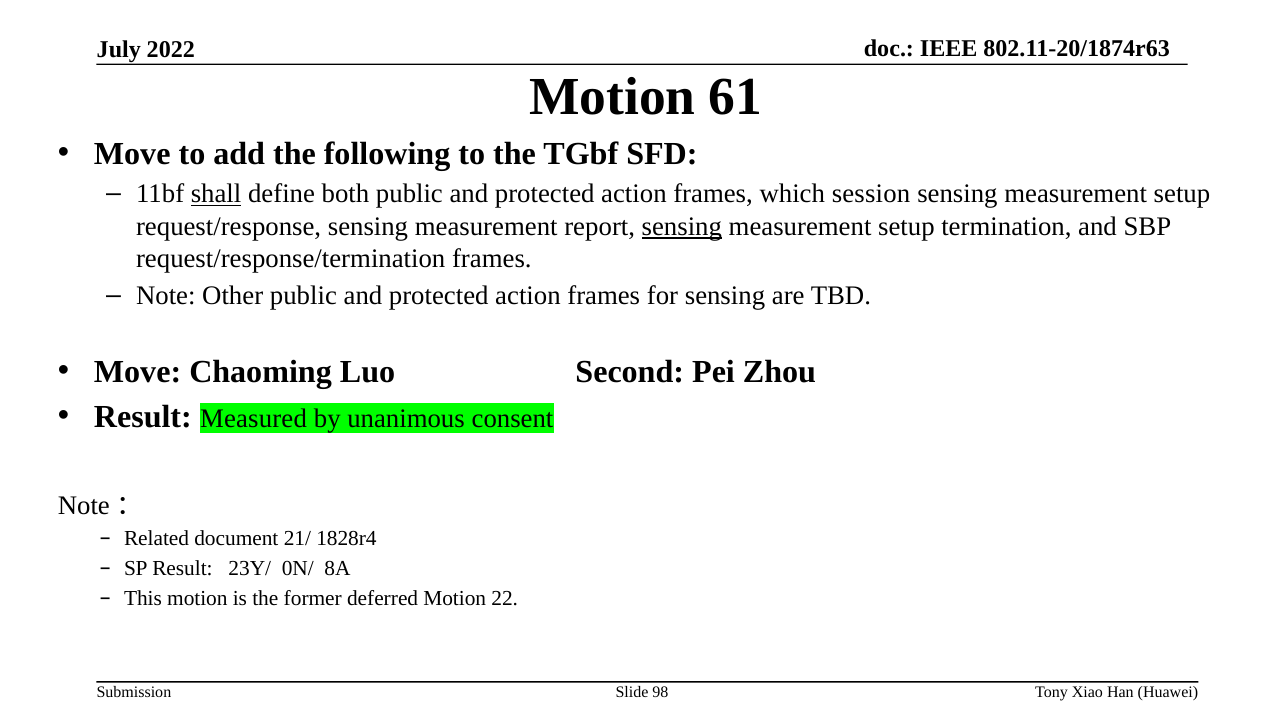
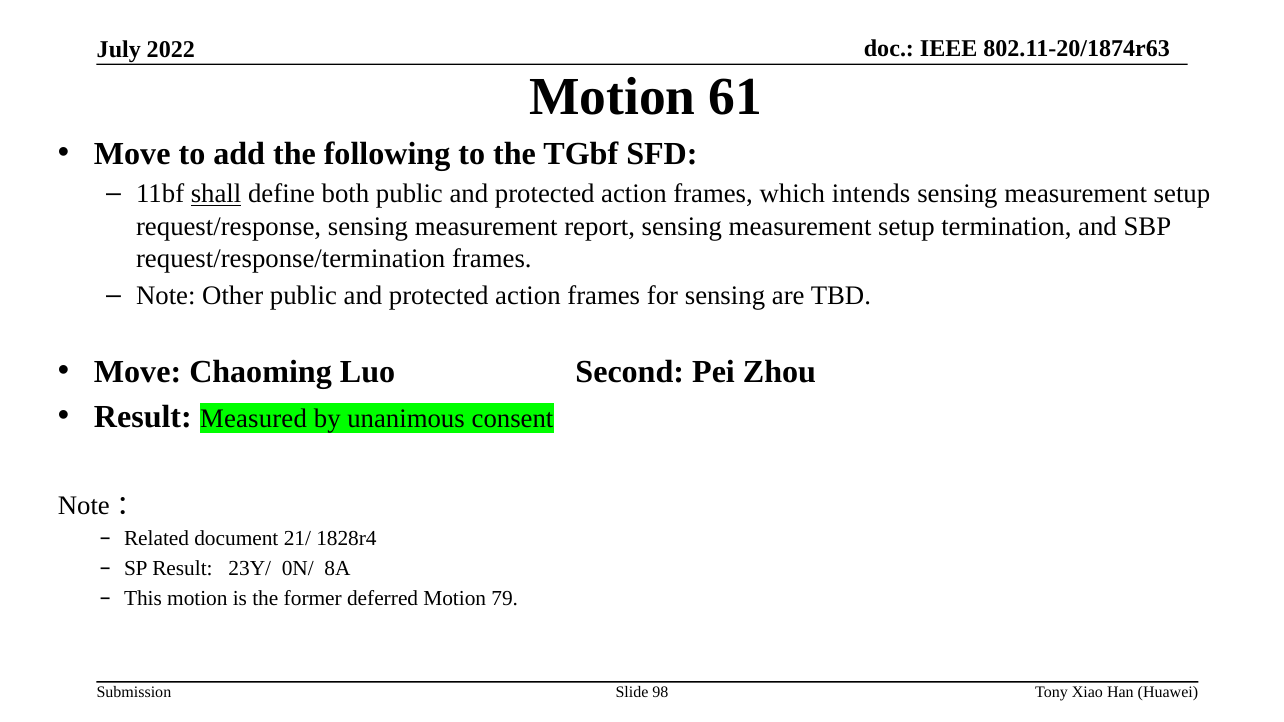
session: session -> intends
sensing at (682, 226) underline: present -> none
22: 22 -> 79
